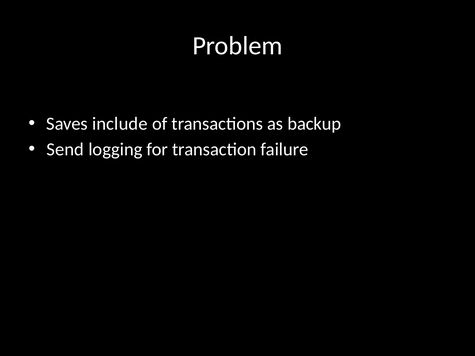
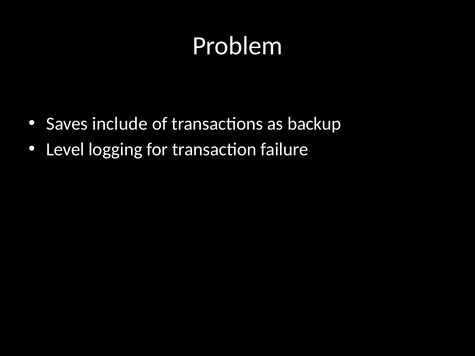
Send: Send -> Level
